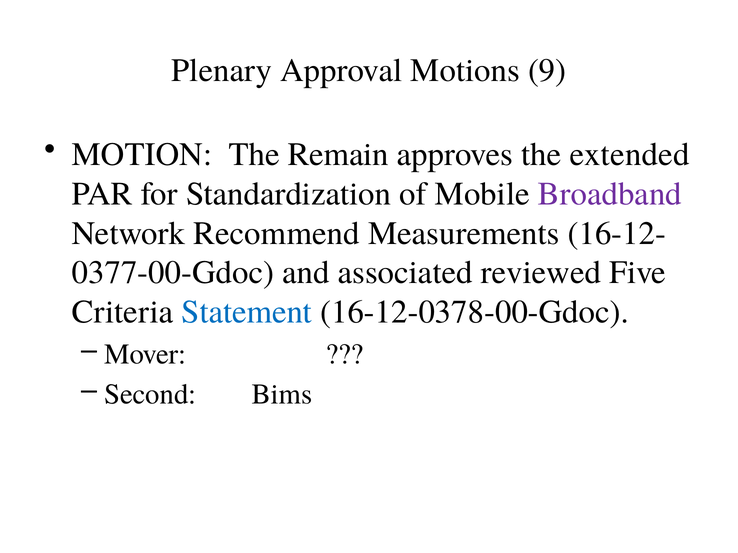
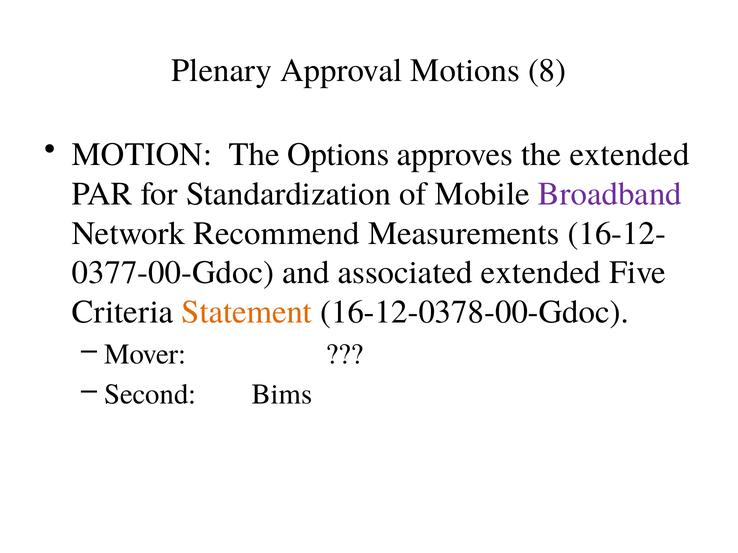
9: 9 -> 8
Remain: Remain -> Options
associated reviewed: reviewed -> extended
Statement colour: blue -> orange
